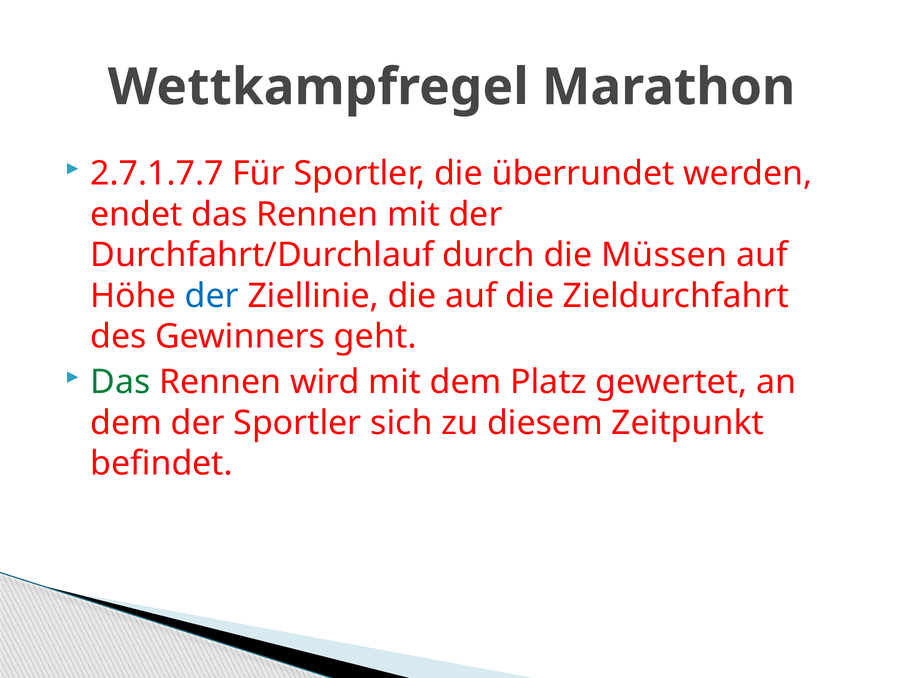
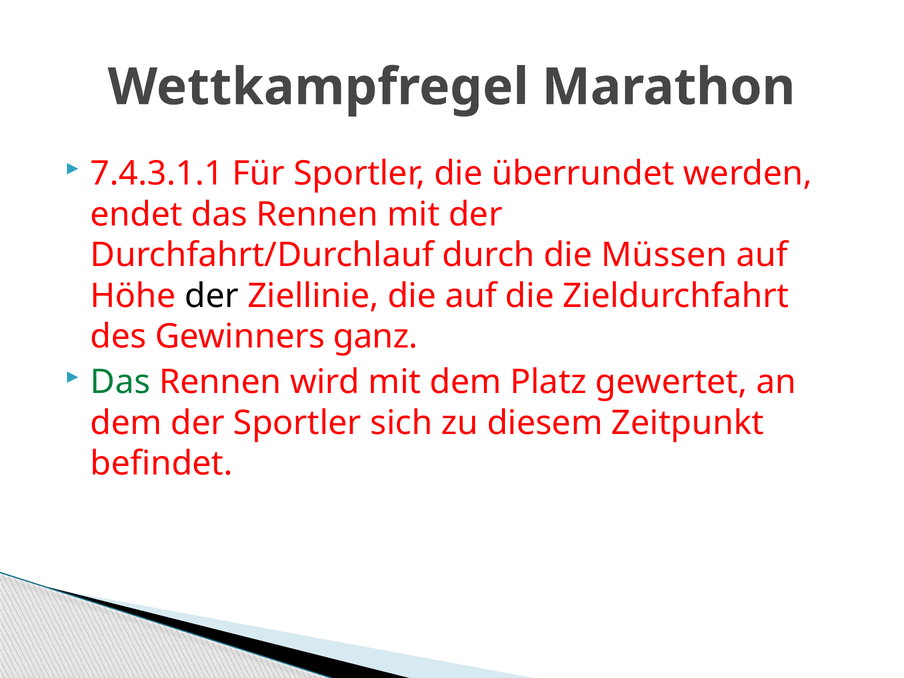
2.7.1.7.7: 2.7.1.7.7 -> 7.4.3.1.1
der at (212, 296) colour: blue -> black
geht: geht -> ganz
